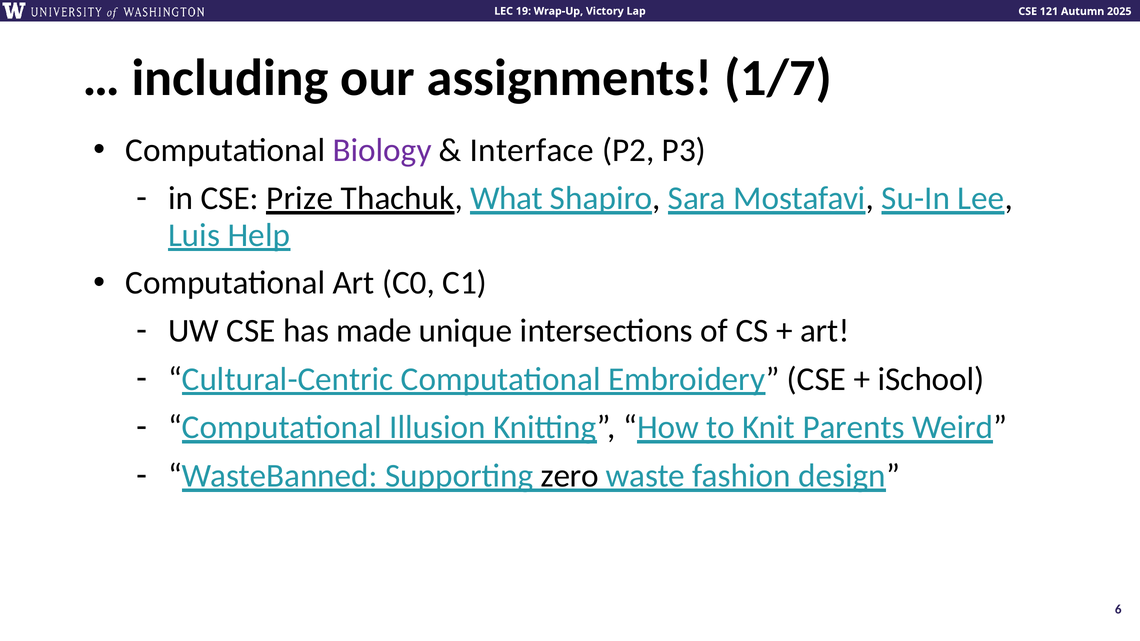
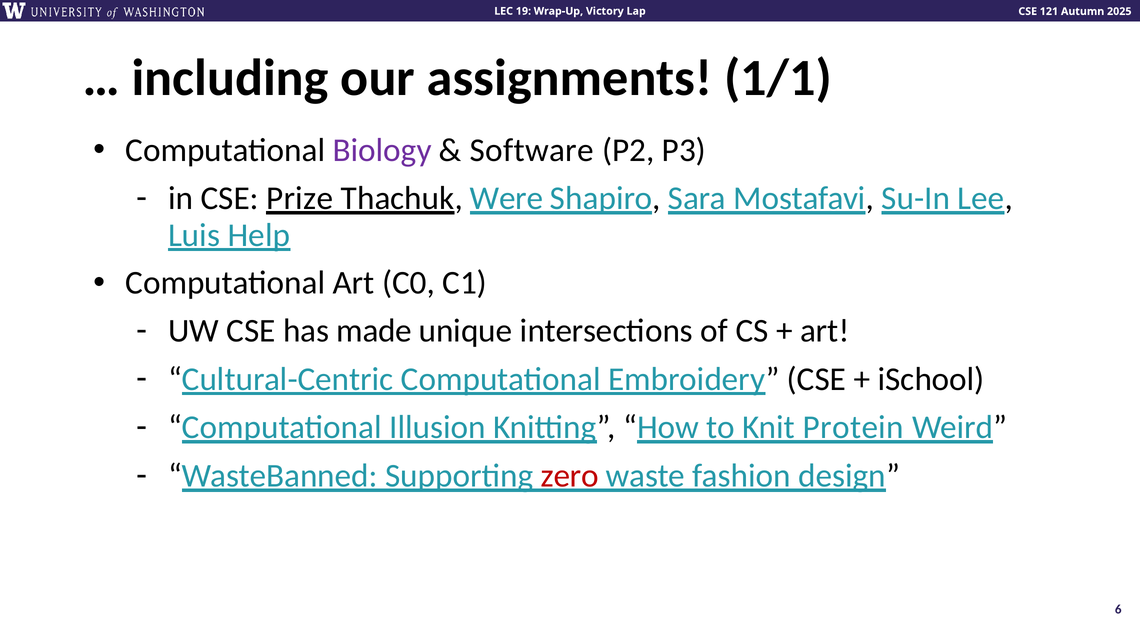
1/7: 1/7 -> 1/1
Interface: Interface -> Software
What: What -> Were
Parents: Parents -> Protein
zero colour: black -> red
